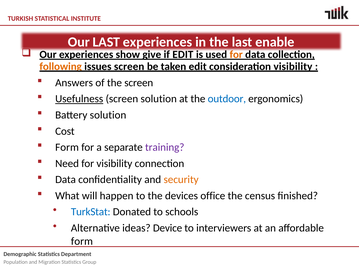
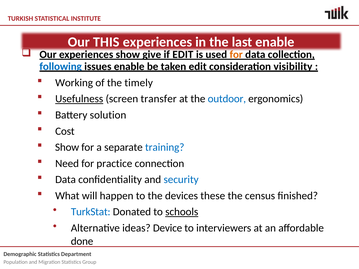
Our LAST: LAST -> THIS
following colour: orange -> blue
issues screen: screen -> enable
Answers: Answers -> Working
the screen: screen -> timely
screen solution: solution -> transfer
Form at (67, 147): Form -> Show
training colour: purple -> blue
for visibility: visibility -> practice
security colour: orange -> blue
office: office -> these
schools underline: none -> present
form at (82, 241): form -> done
